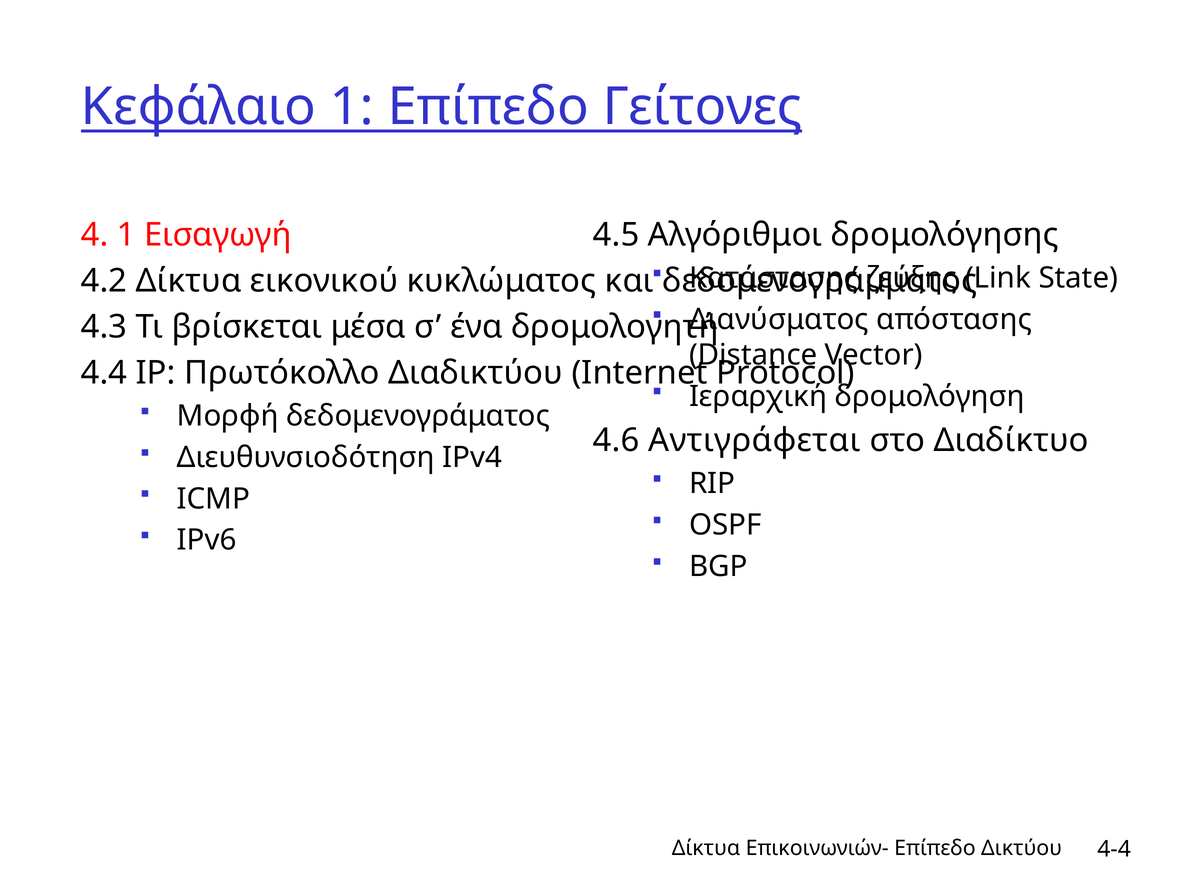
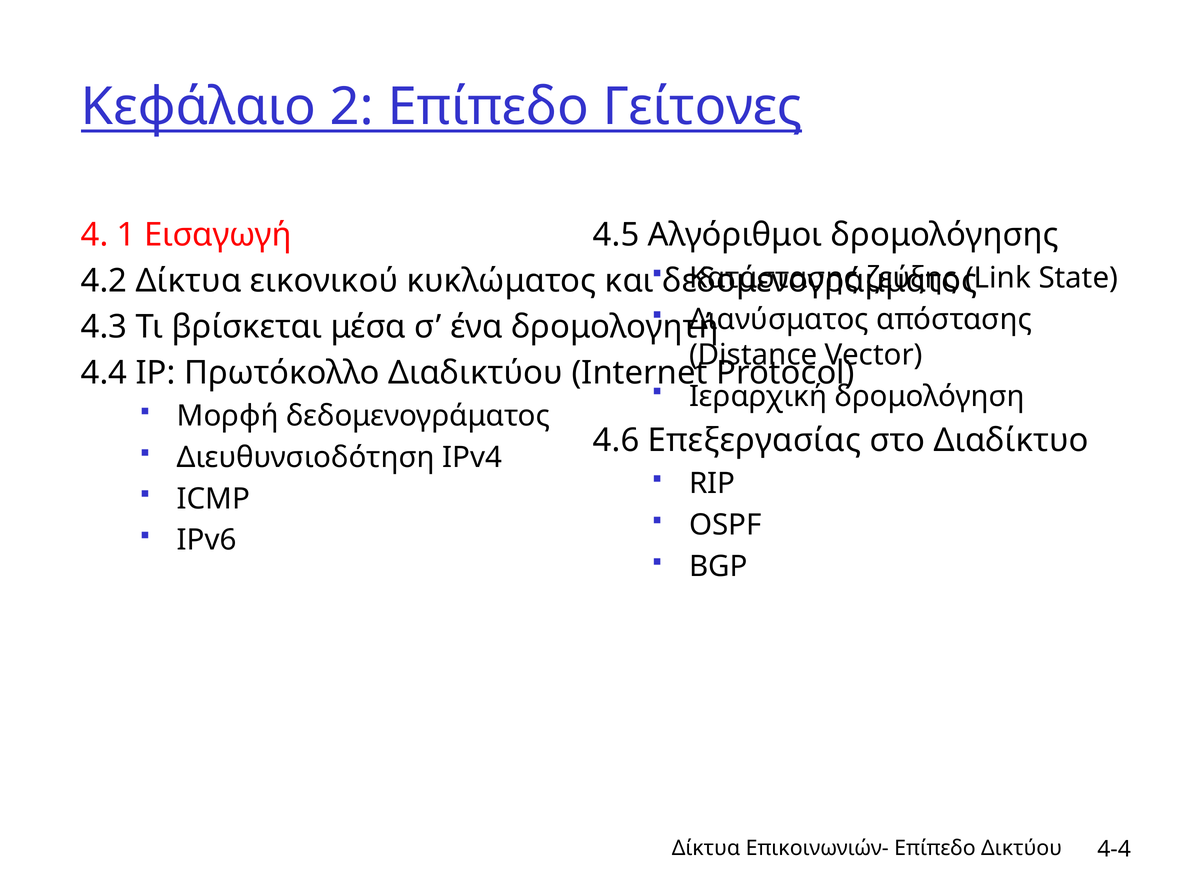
Κεφάλαιο 1: 1 -> 2
Αντιγράφεται: Αντιγράφεται -> Επεξεργασίας
